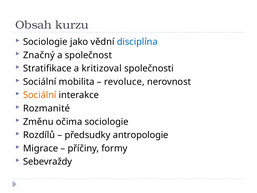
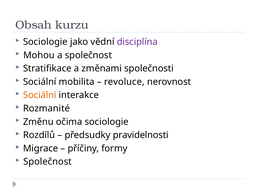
disciplína colour: blue -> purple
Značný: Značný -> Mohou
kritizoval: kritizoval -> změnami
antropologie: antropologie -> pravidelnosti
Sebevraždy at (48, 162): Sebevraždy -> Společnost
